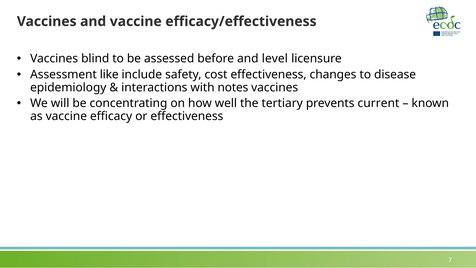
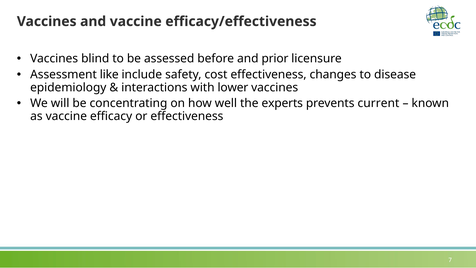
level: level -> prior
notes: notes -> lower
tertiary: tertiary -> experts
